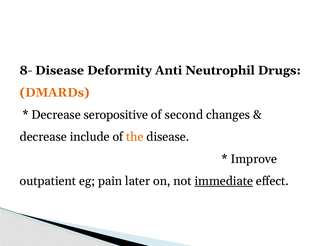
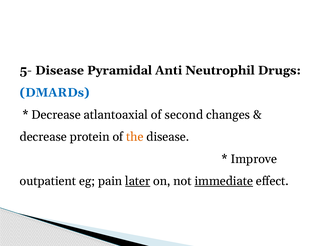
8-: 8- -> 5-
Deformity: Deformity -> Pyramidal
DMARDs colour: orange -> blue
seropositive: seropositive -> atlantoaxial
include: include -> protein
later underline: none -> present
